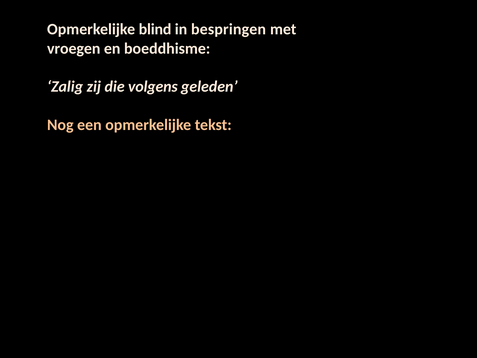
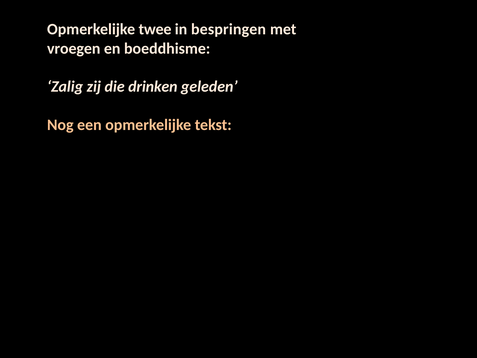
blind: blind -> twee
volgens: volgens -> drinken
